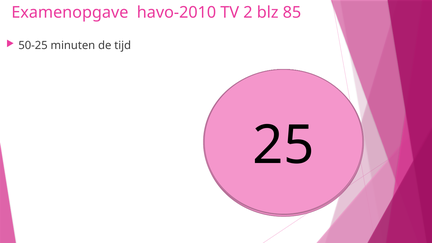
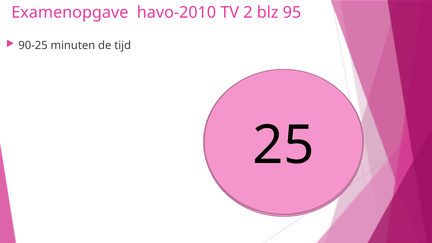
85: 85 -> 95
50-25: 50-25 -> 90-25
